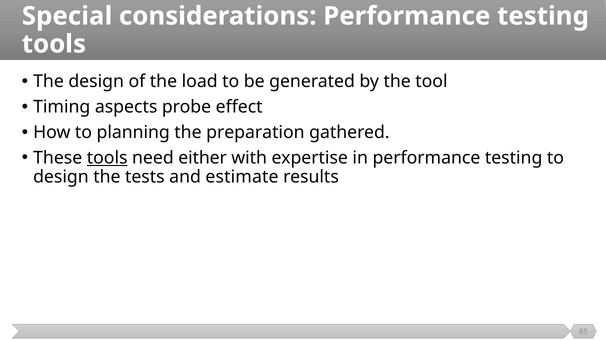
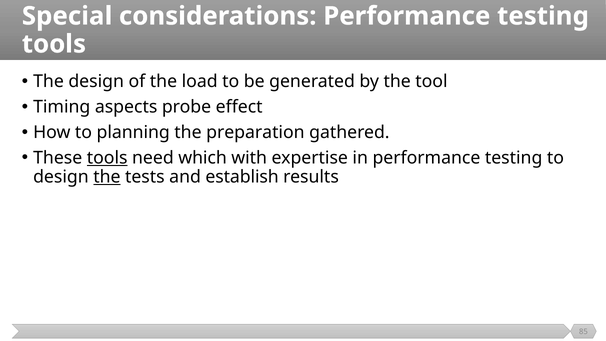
either: either -> which
the at (107, 177) underline: none -> present
estimate: estimate -> establish
